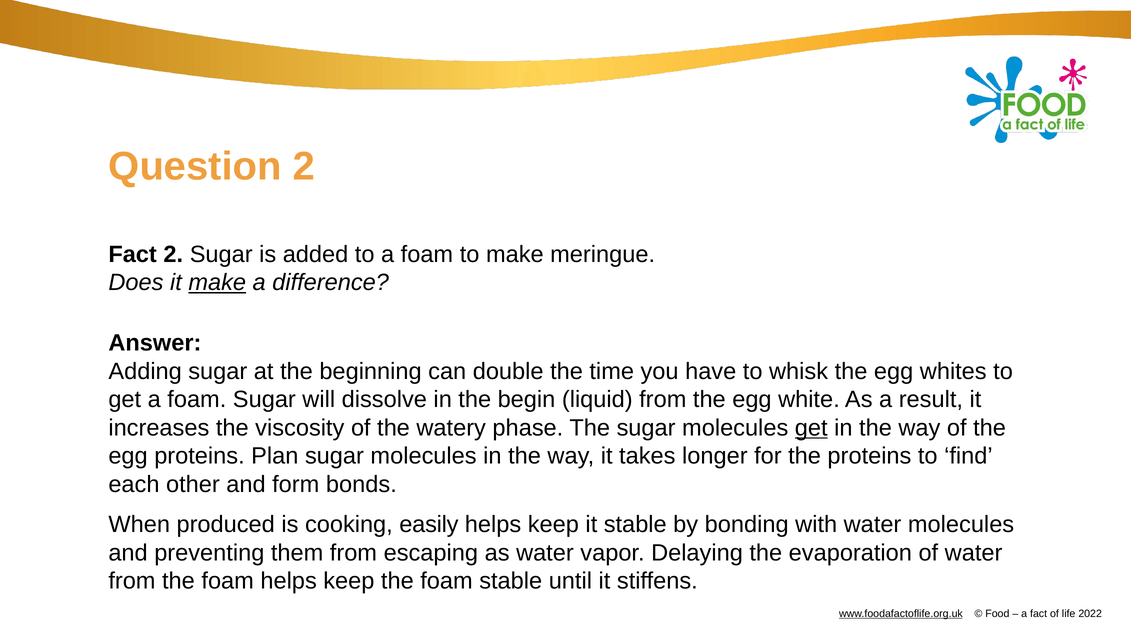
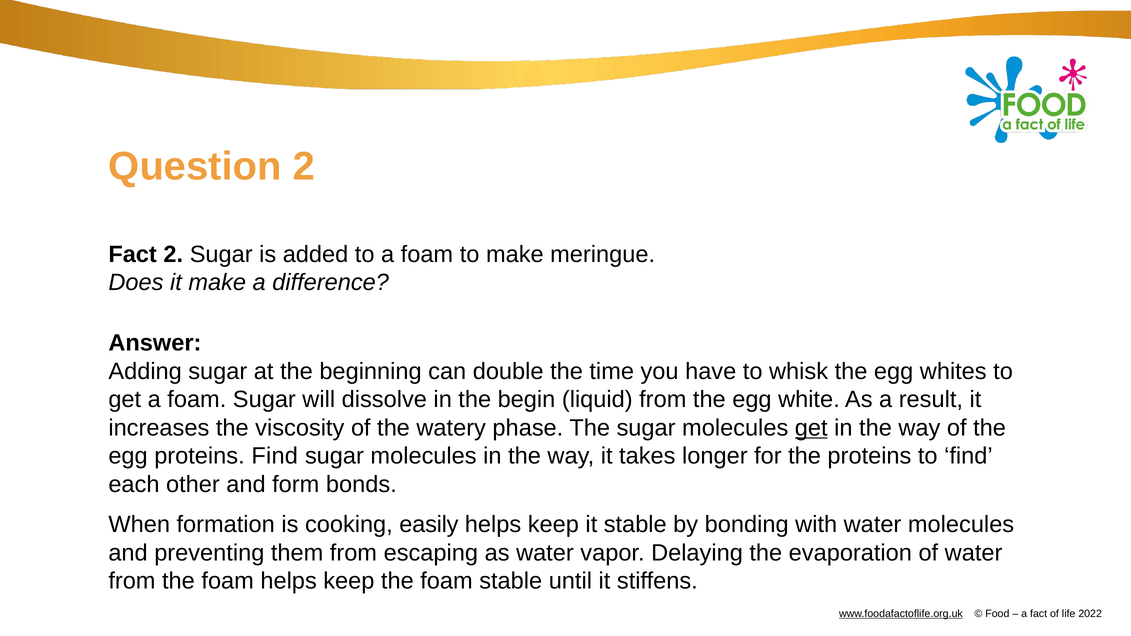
make at (217, 283) underline: present -> none
proteins Plan: Plan -> Find
produced: produced -> formation
